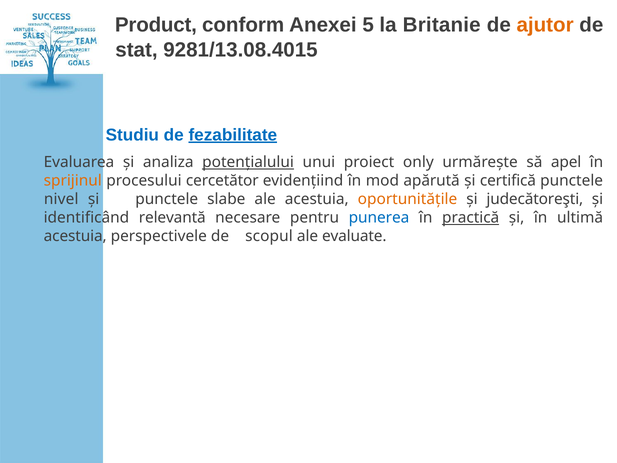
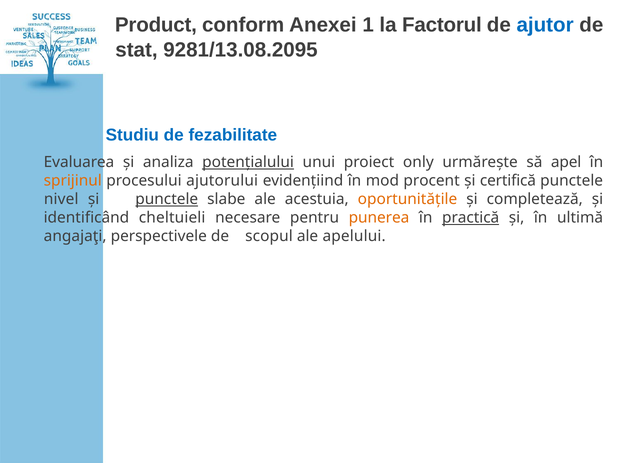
5: 5 -> 1
Britanie: Britanie -> Factorul
ajutor colour: orange -> blue
9281/13.08.4015: 9281/13.08.4015 -> 9281/13.08.2095
fezabilitate underline: present -> none
cercetător: cercetător -> ajutorului
apărută: apărută -> procent
punctele at (167, 199) underline: none -> present
judecătoreşti: judecătoreşti -> completează
relevantă: relevantă -> cheltuieli
punerea colour: blue -> orange
acestuia at (75, 236): acestuia -> angajaţi
evaluate: evaluate -> apelului
